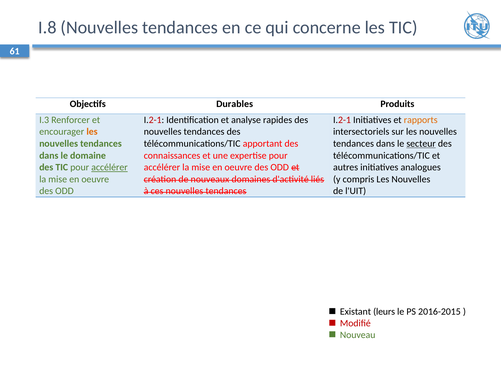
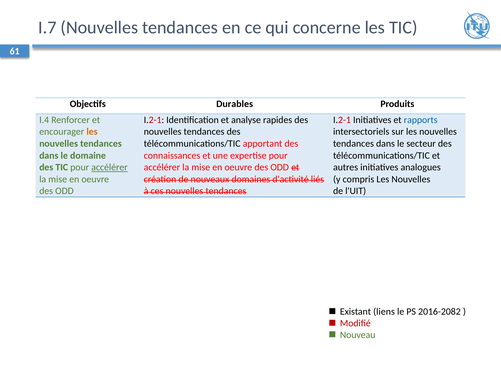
I.8: I.8 -> I.7
I.3: I.3 -> I.4
rapports colour: orange -> blue
secteur underline: present -> none
leurs: leurs -> liens
2016-2015: 2016-2015 -> 2016-2082
